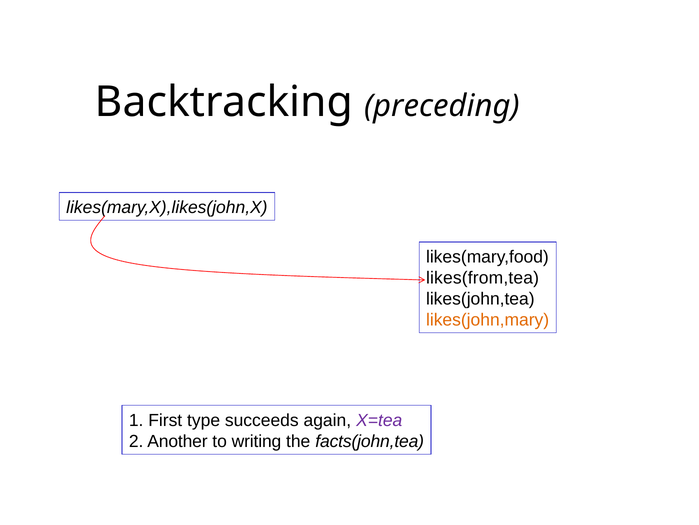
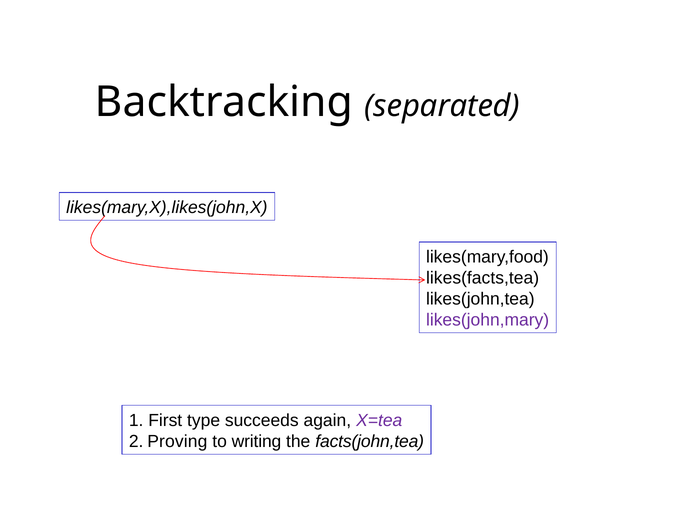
preceding: preceding -> separated
likes(from,tea: likes(from,tea -> likes(facts,tea
likes(john,mary colour: orange -> purple
Another: Another -> Proving
